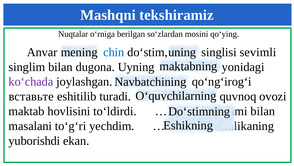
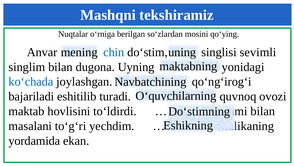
ko‘chada colour: purple -> blue
вставьте: вставьте -> bajariladi
yuborishdi: yuborishdi -> yordamida
